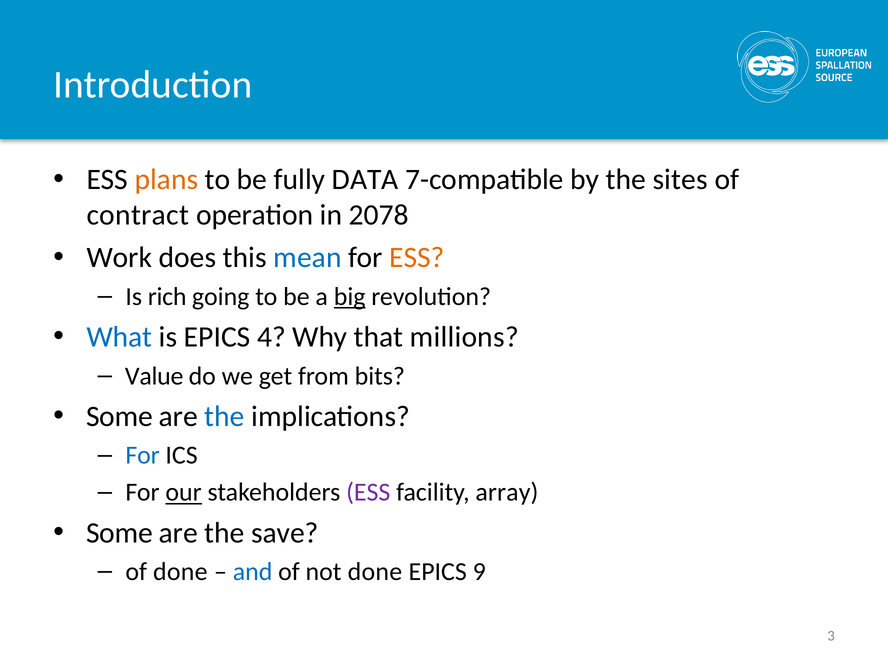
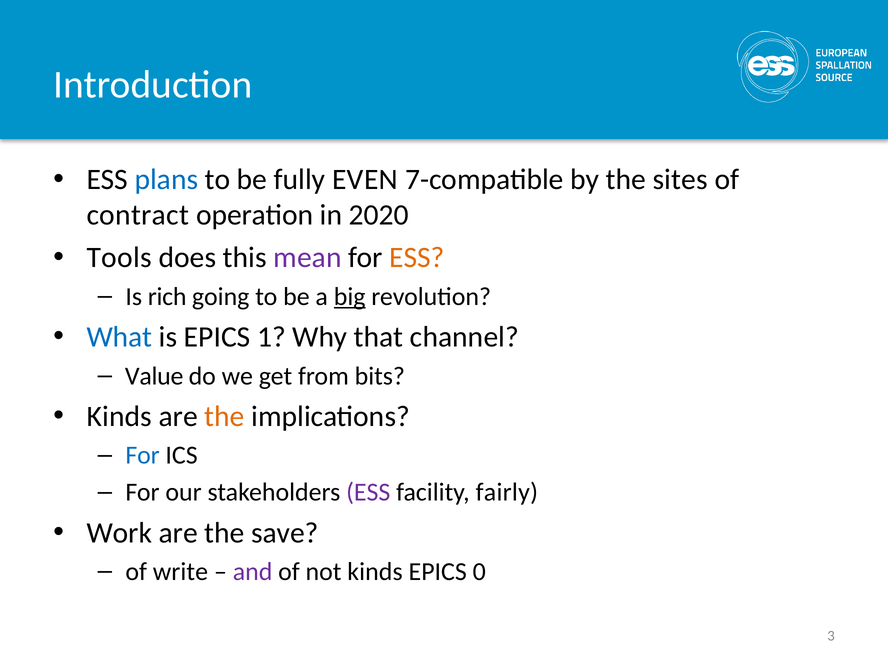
plans colour: orange -> blue
DATA: DATA -> EVEN
2078: 2078 -> 2020
Work: Work -> Tools
mean colour: blue -> purple
4: 4 -> 1
millions: millions -> channel
Some at (120, 417): Some -> Kinds
the at (224, 417) colour: blue -> orange
our underline: present -> none
array: array -> fairly
Some at (120, 533): Some -> Work
of done: done -> write
and colour: blue -> purple
not done: done -> kinds
9: 9 -> 0
